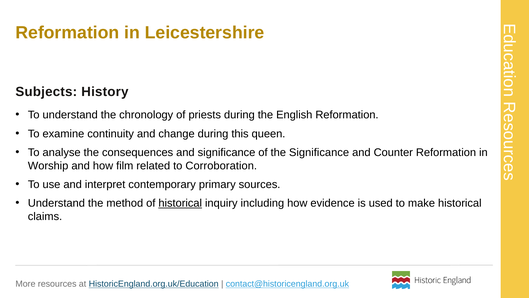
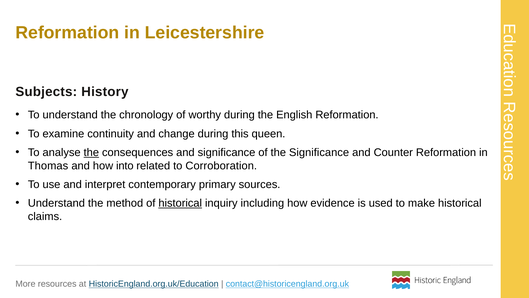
priests: priests -> worthy
the at (91, 152) underline: none -> present
Worship: Worship -> Thomas
film: film -> into
